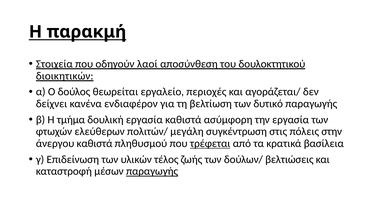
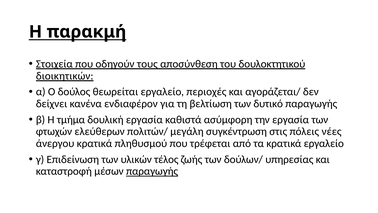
λαοί: λαοί -> τους
στην: στην -> νέες
άνεργου καθιστά: καθιστά -> κρατικά
τρέφεται underline: present -> none
κρατικά βασίλεια: βασίλεια -> εργαλείο
βελτιώσεις: βελτιώσεις -> υπηρεσίας
